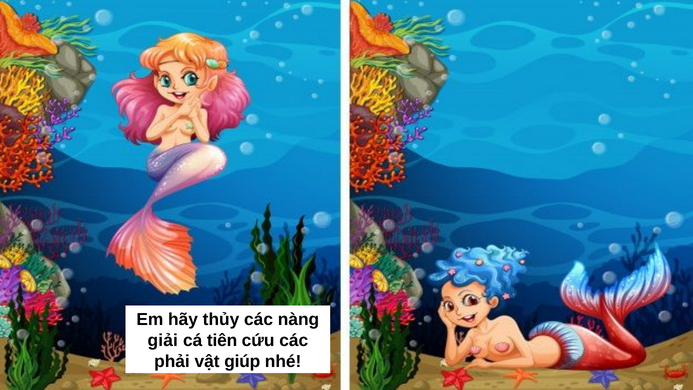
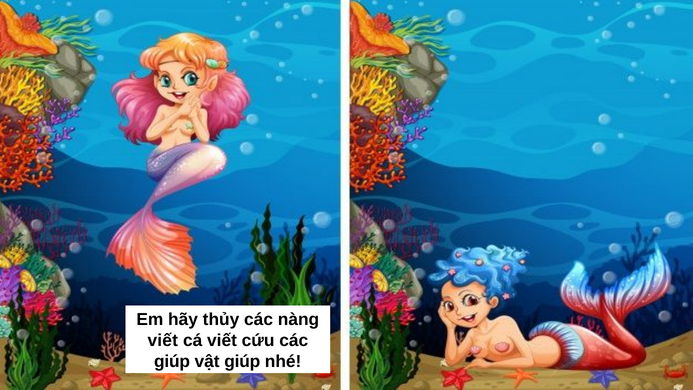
giải at (163, 340): giải -> viết
cá tiên: tiên -> viết
phải at (172, 361): phải -> giúp
